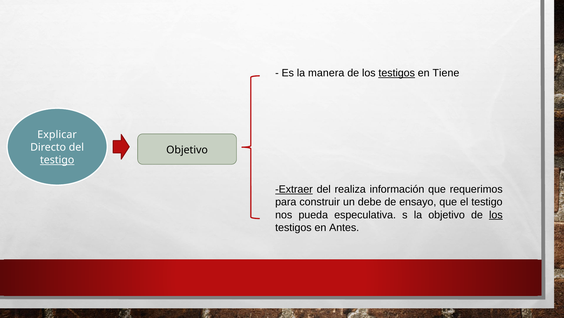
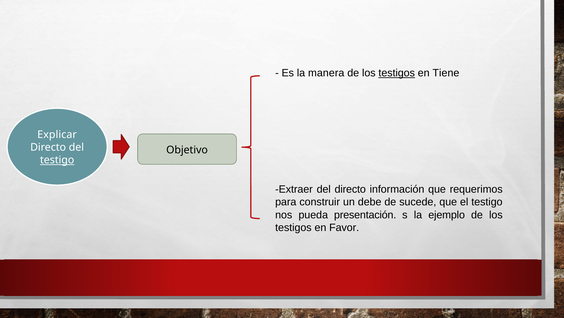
Extraer underline: present -> none
del realiza: realiza -> directo
ensayo: ensayo -> sucede
especulativa: especulativa -> presentación
la objetivo: objetivo -> ejemplo
los at (496, 214) underline: present -> none
Antes: Antes -> Favor
